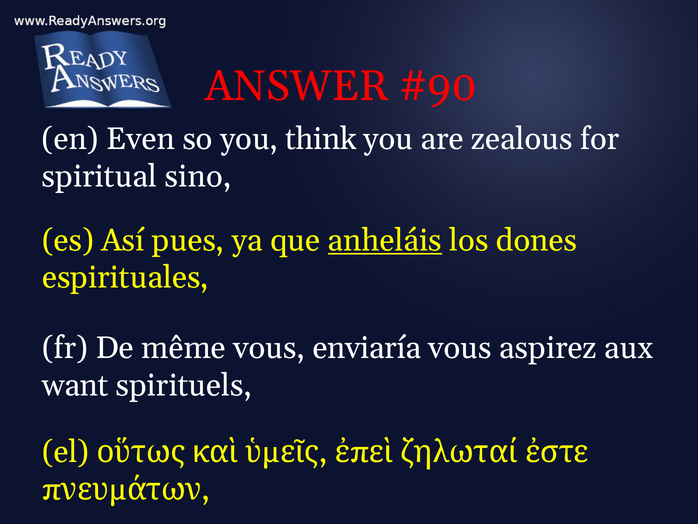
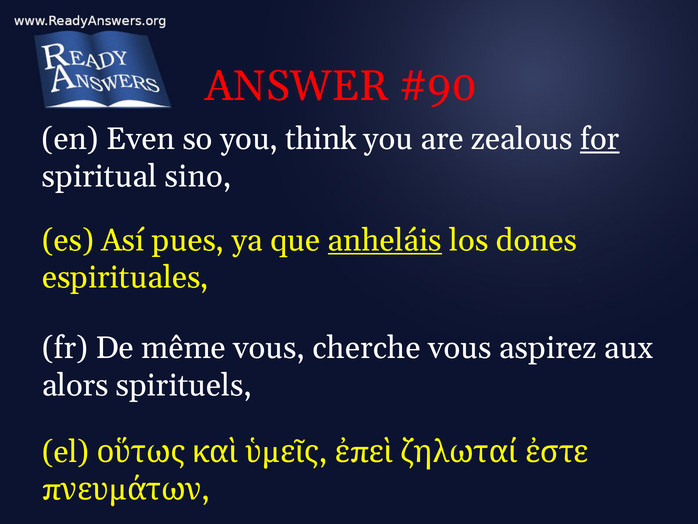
for underline: none -> present
enviaría: enviaría -> cherche
want: want -> alors
